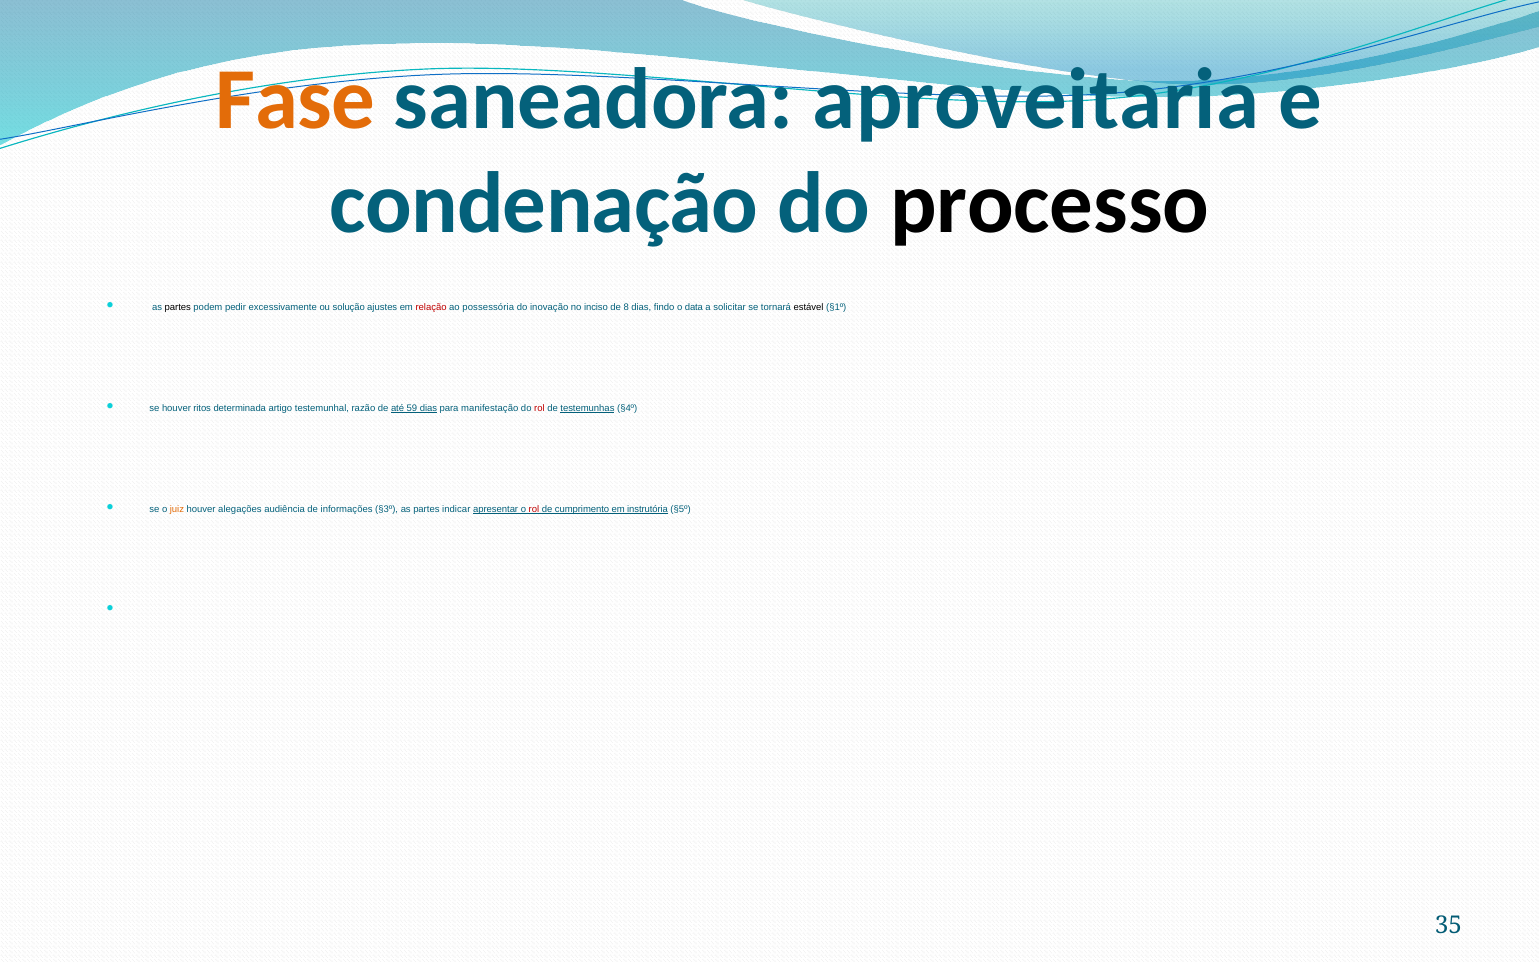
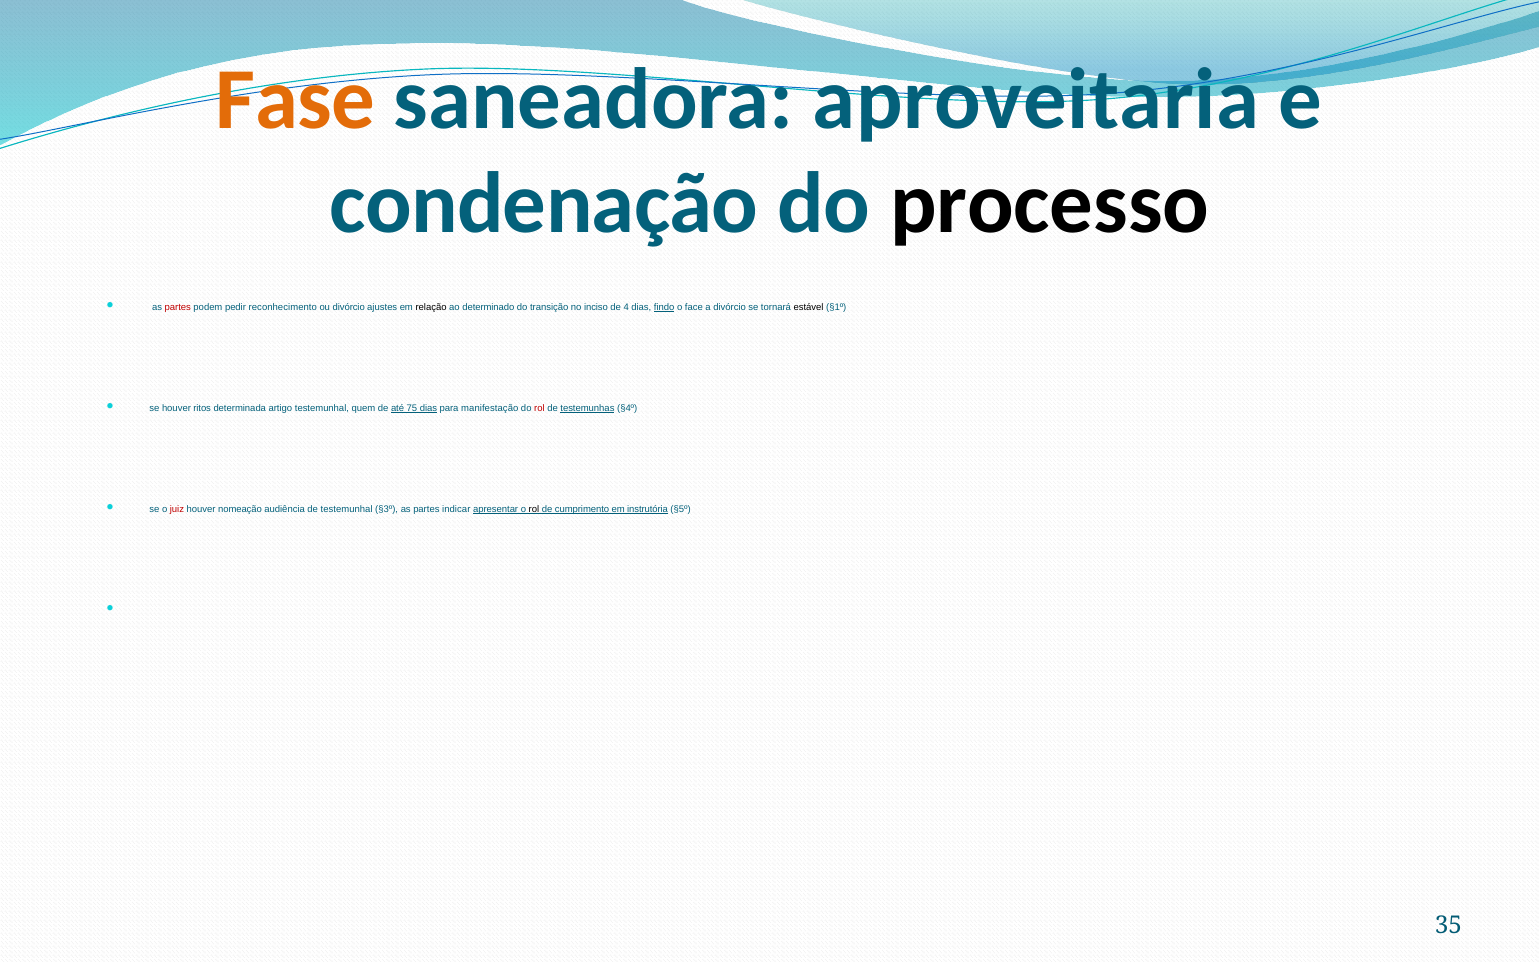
partes at (178, 307) colour: black -> red
excessivamente: excessivamente -> reconhecimento
ou solução: solução -> divórcio
relação colour: red -> black
possessória: possessória -> determinado
inovação: inovação -> transição
8: 8 -> 4
findo underline: none -> present
data: data -> face
a solicitar: solicitar -> divórcio
razão: razão -> quem
59: 59 -> 75
juiz colour: orange -> red
alegações: alegações -> nomeação
de informações: informações -> testemunhal
rol at (534, 509) colour: red -> black
